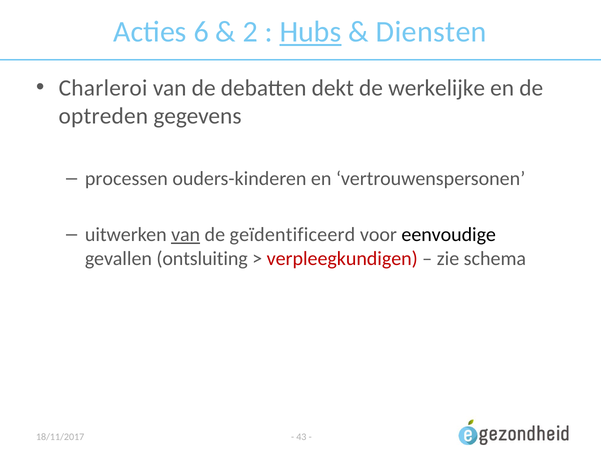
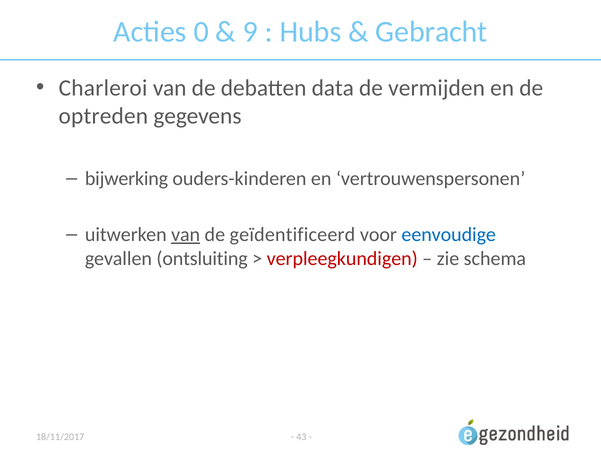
6: 6 -> 0
2: 2 -> 9
Hubs underline: present -> none
Diensten: Diensten -> Gebracht
dekt: dekt -> data
werkelijke: werkelijke -> vermijden
processen: processen -> bijwerking
eenvoudige colour: black -> blue
